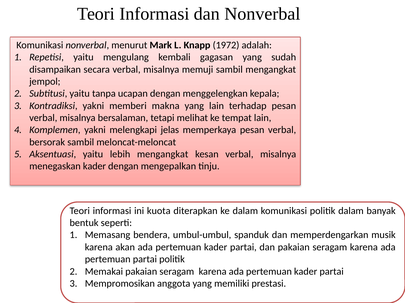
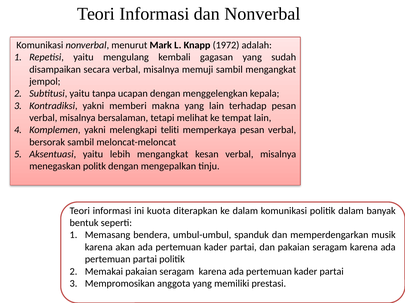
jelas: jelas -> teliti
menegaskan kader: kader -> politk
